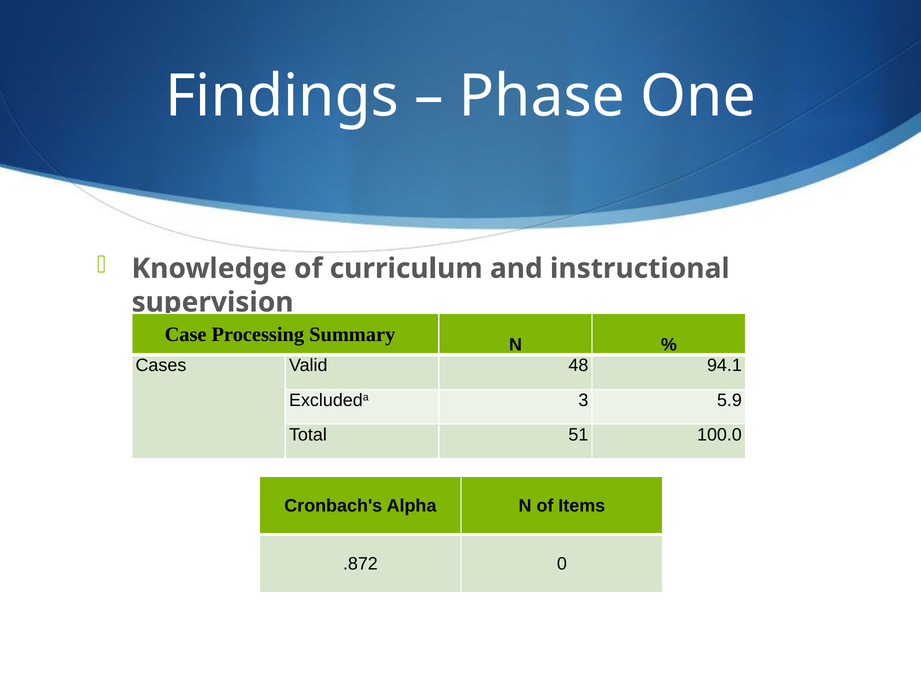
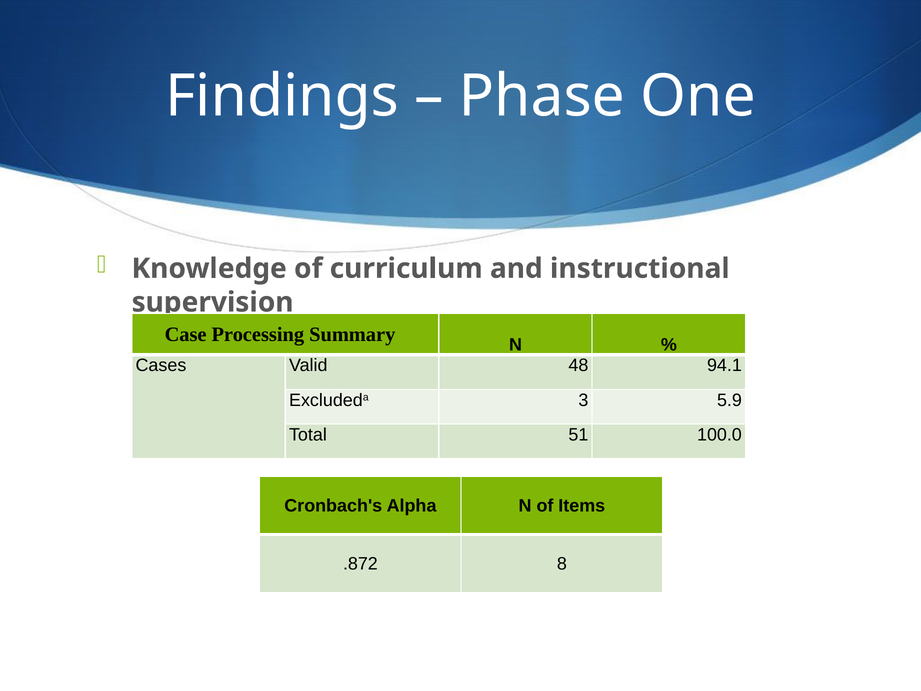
0: 0 -> 8
